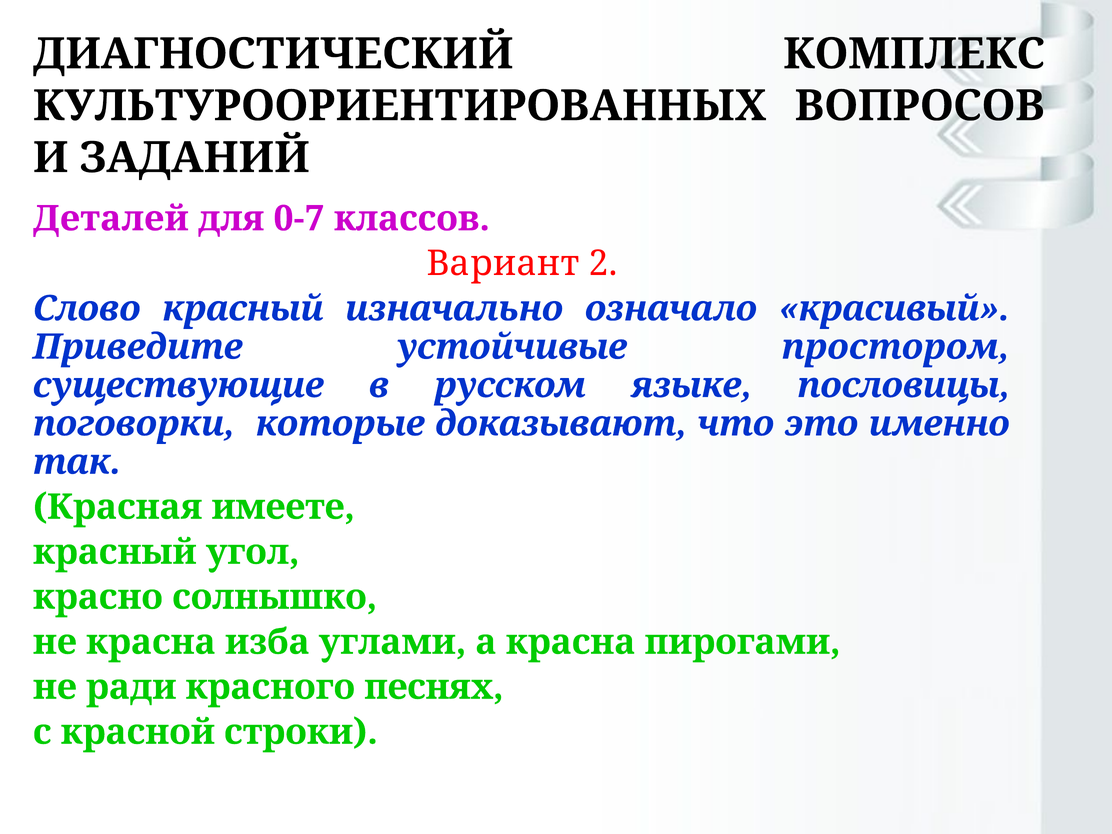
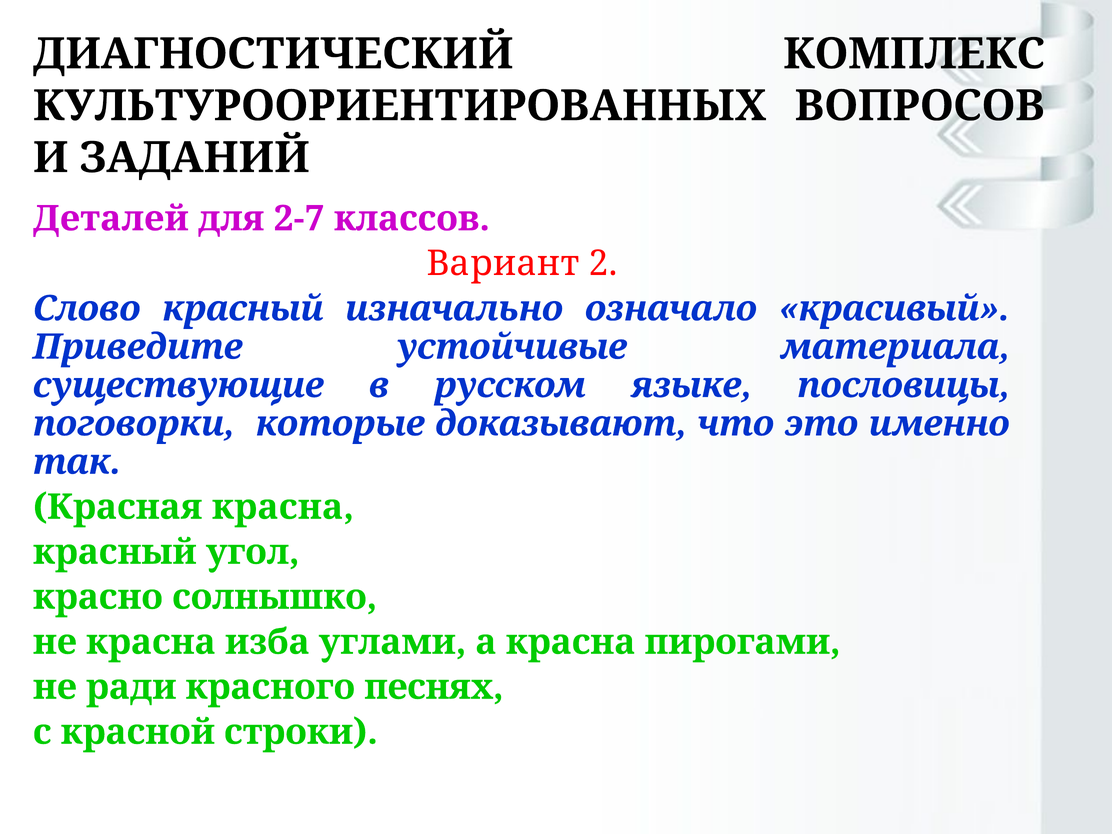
0-7: 0-7 -> 2-7
простором: простором -> материала
Красная имеете: имеете -> красна
